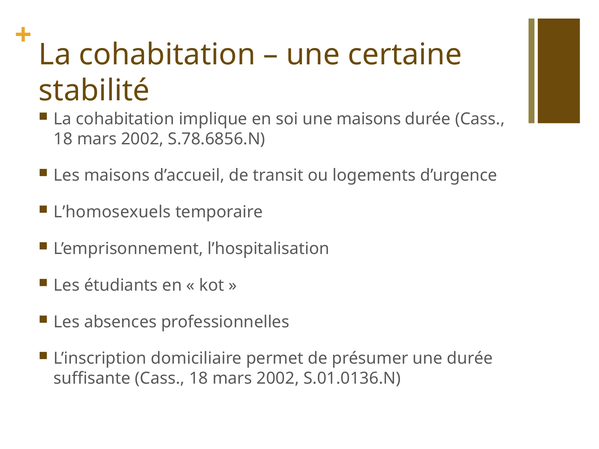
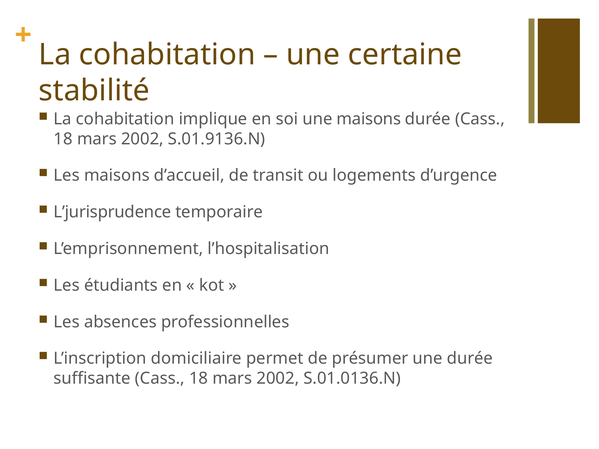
S.78.6856.N: S.78.6856.N -> S.01.9136.N
L’homosexuels: L’homosexuels -> L’jurisprudence
